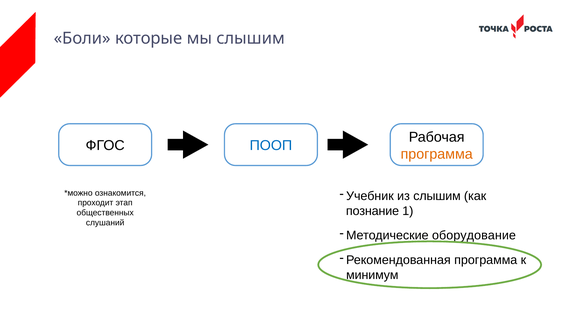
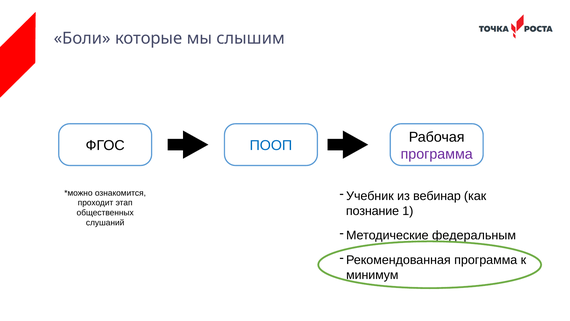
программа at (437, 154) colour: orange -> purple
из слышим: слышим -> вебинар
оборудование: оборудование -> федеральным
